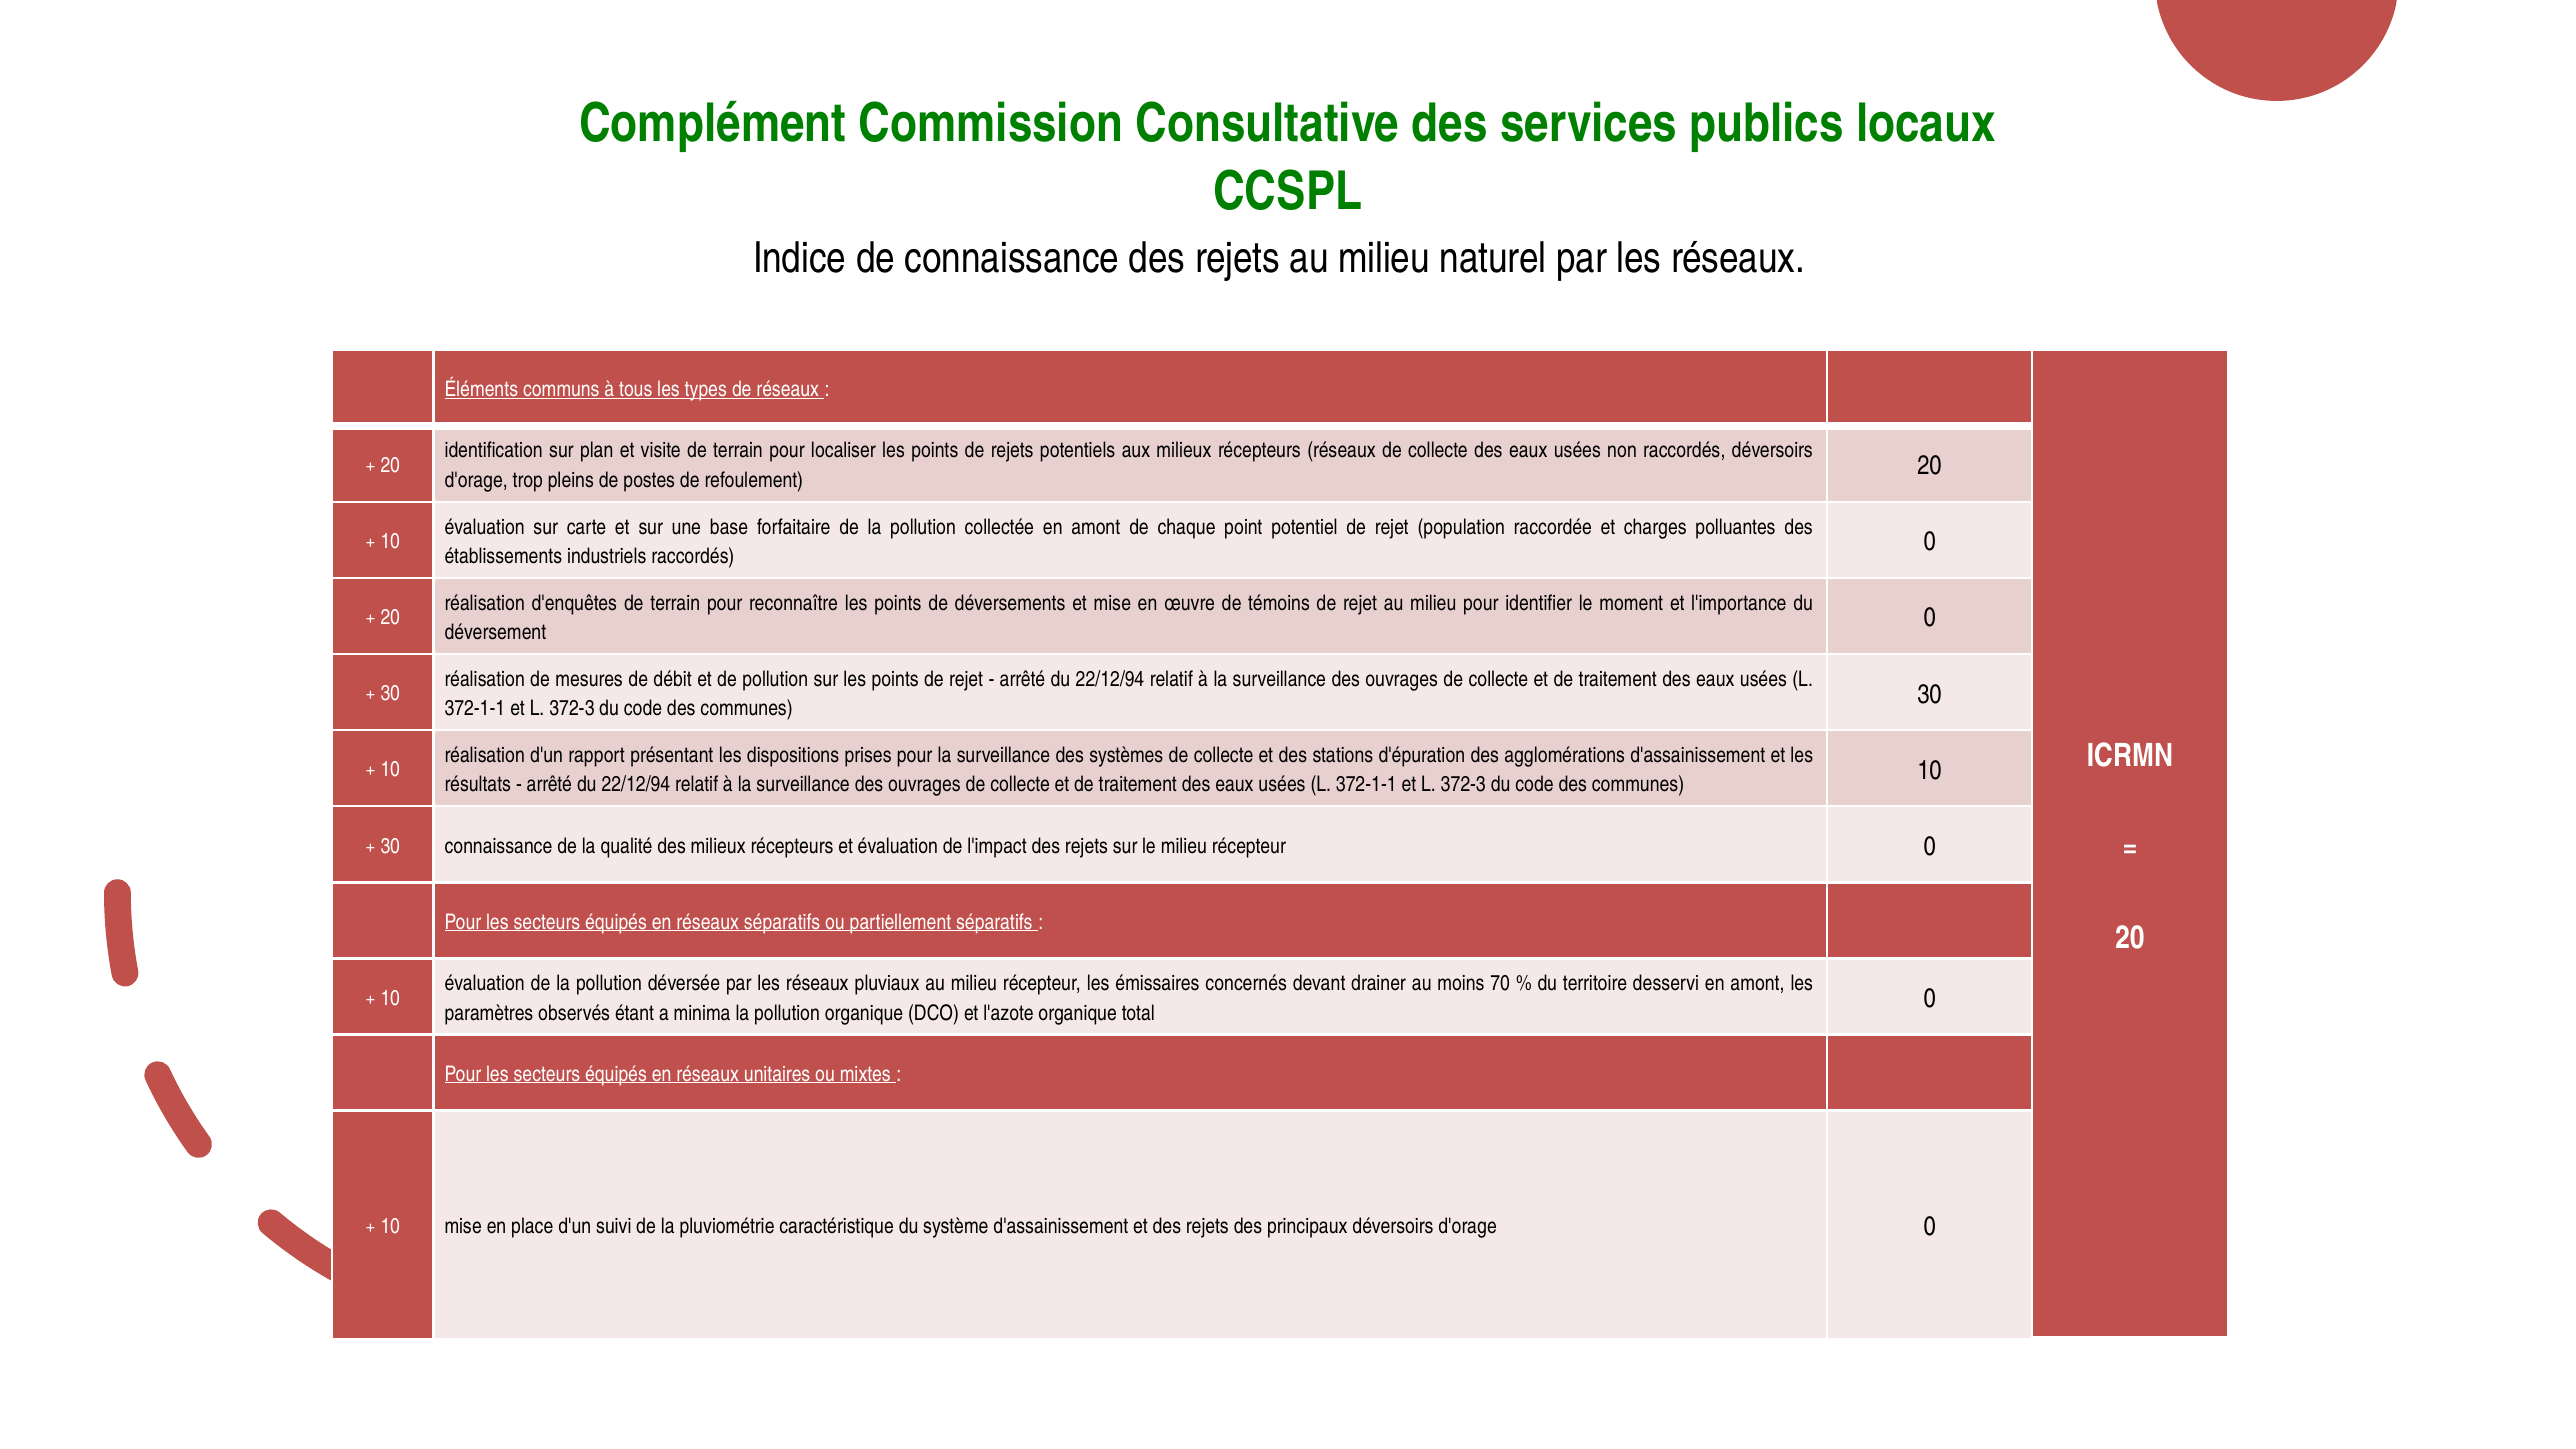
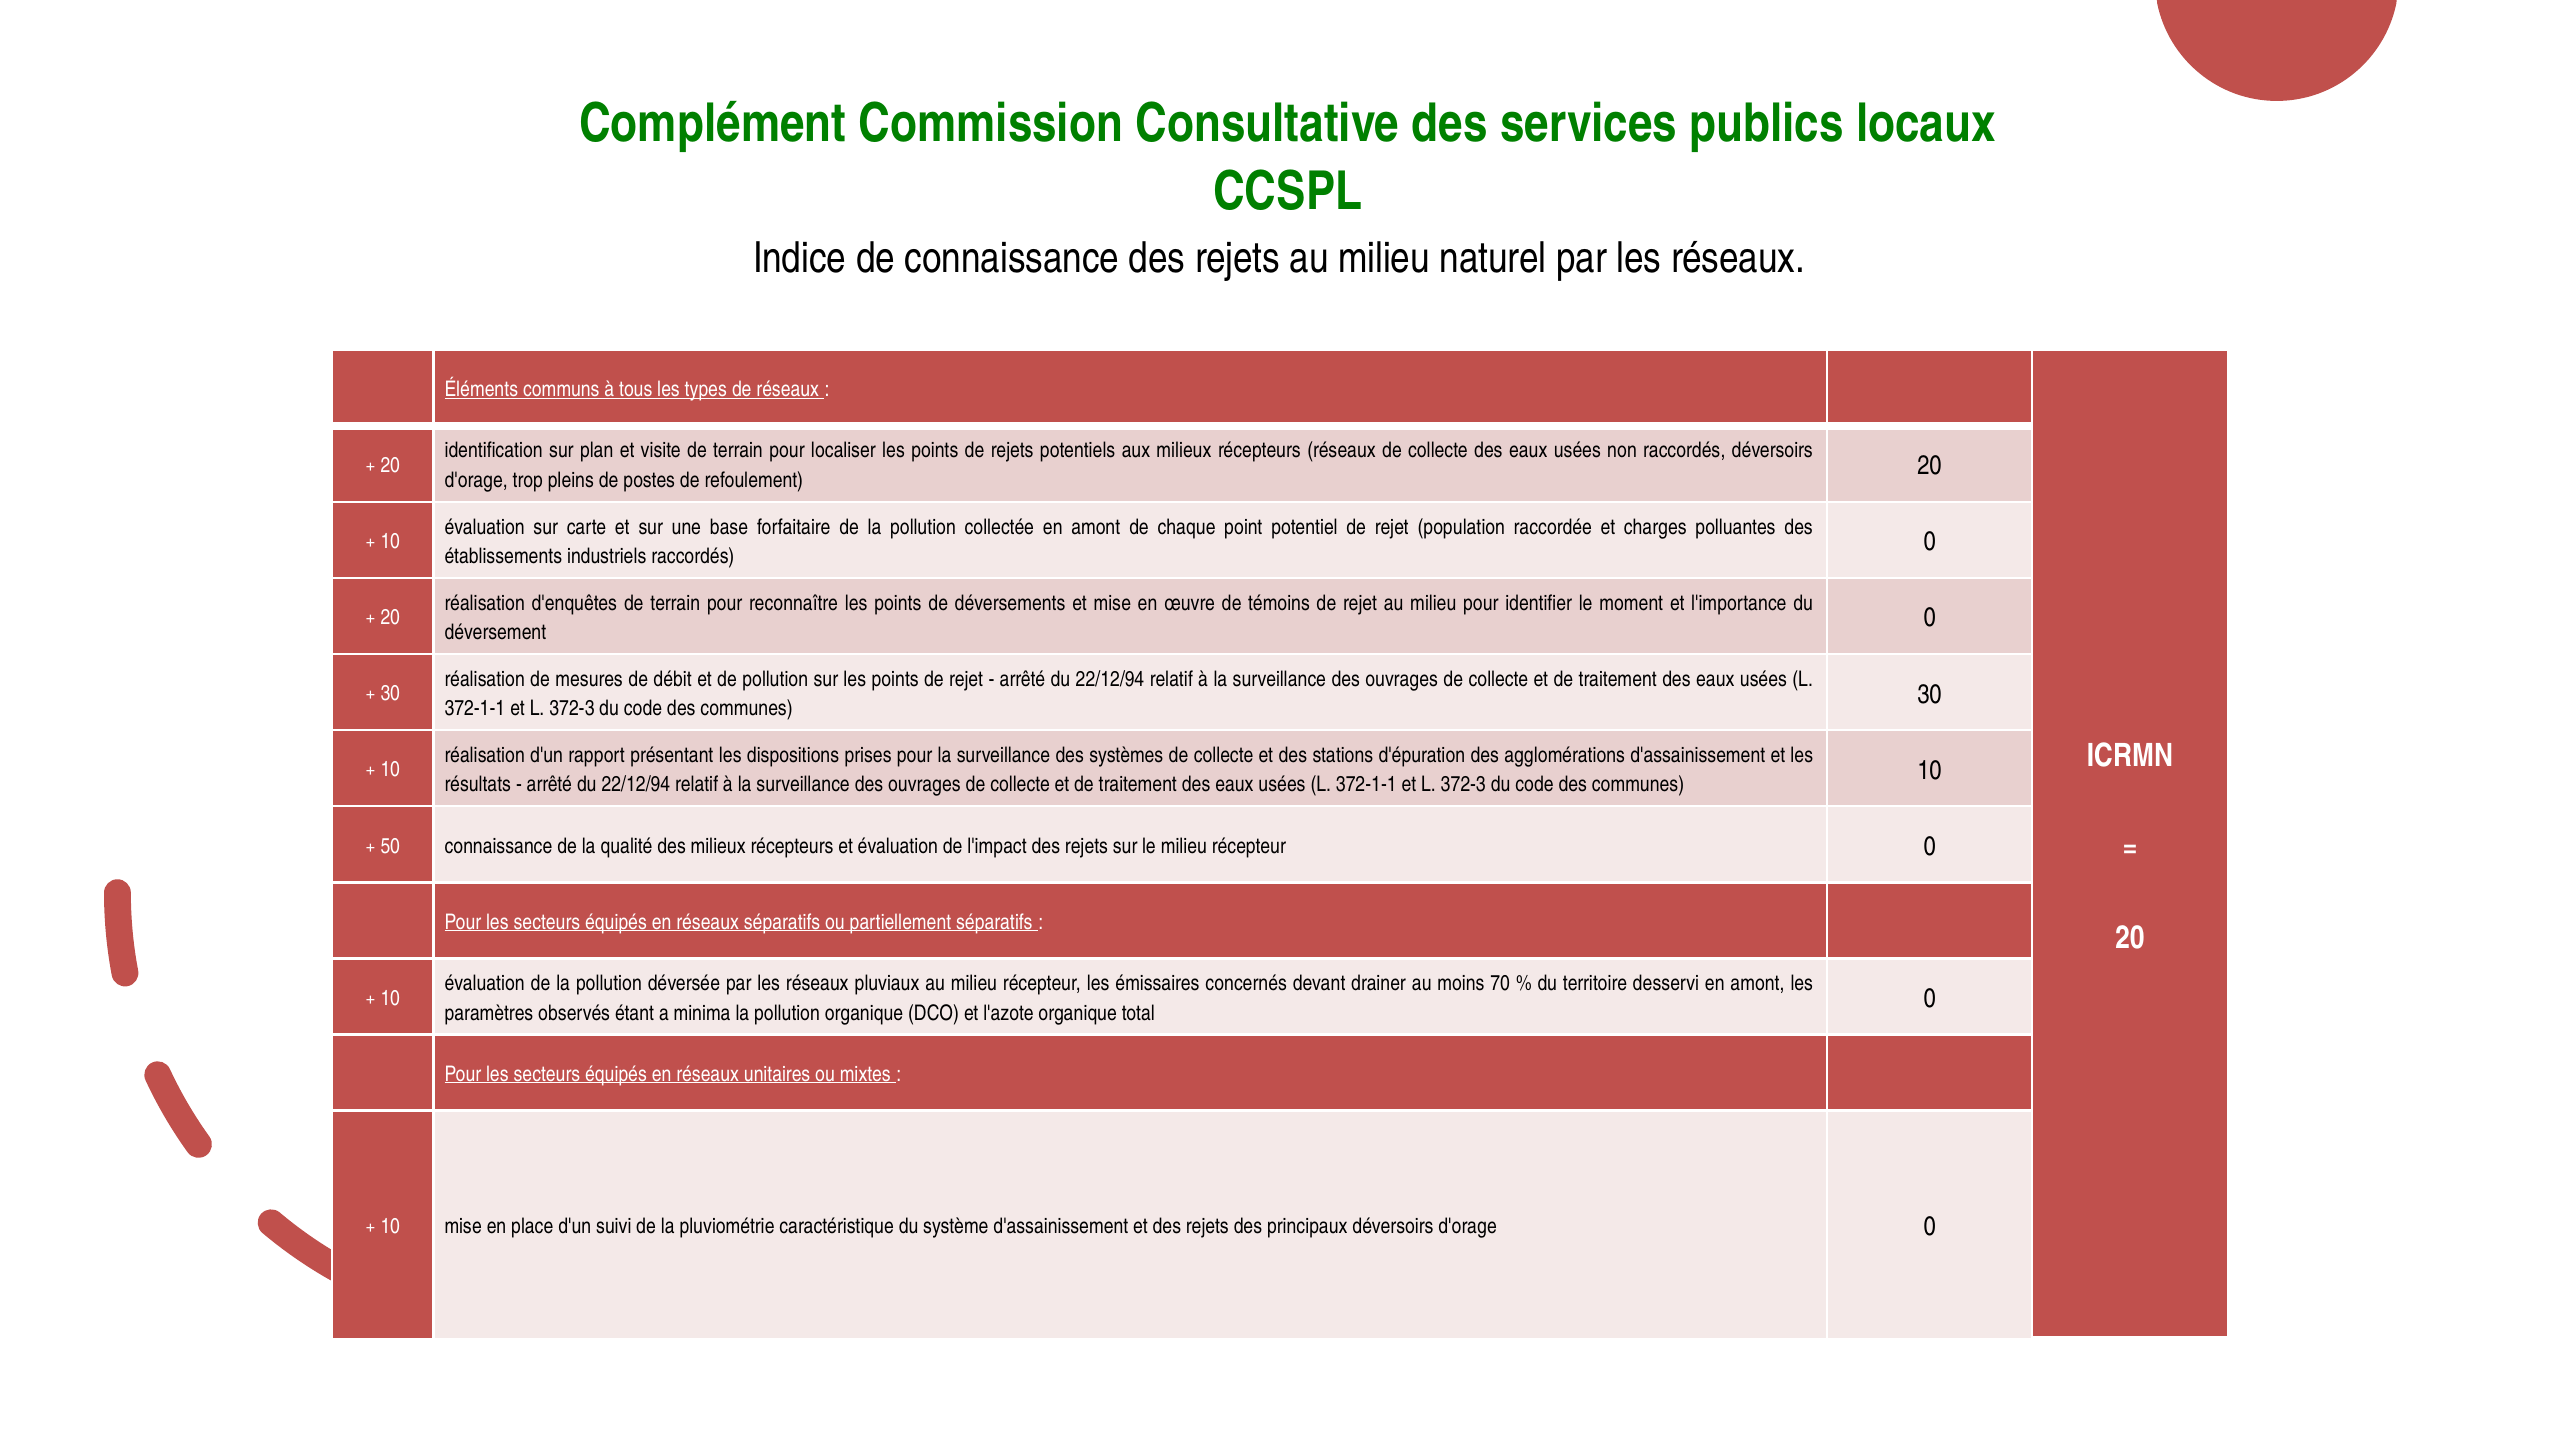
30 at (390, 846): 30 -> 50
